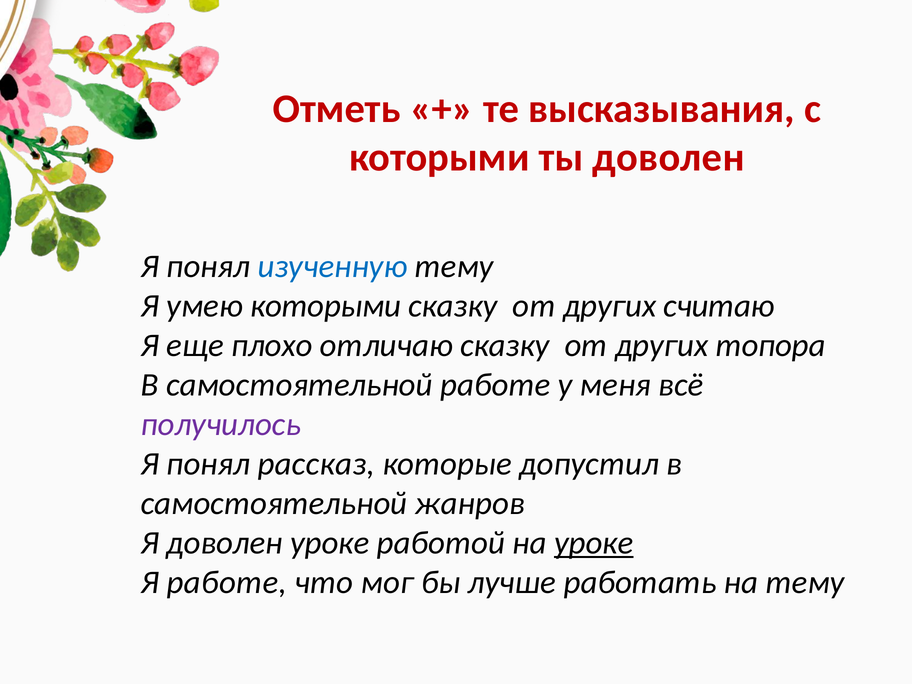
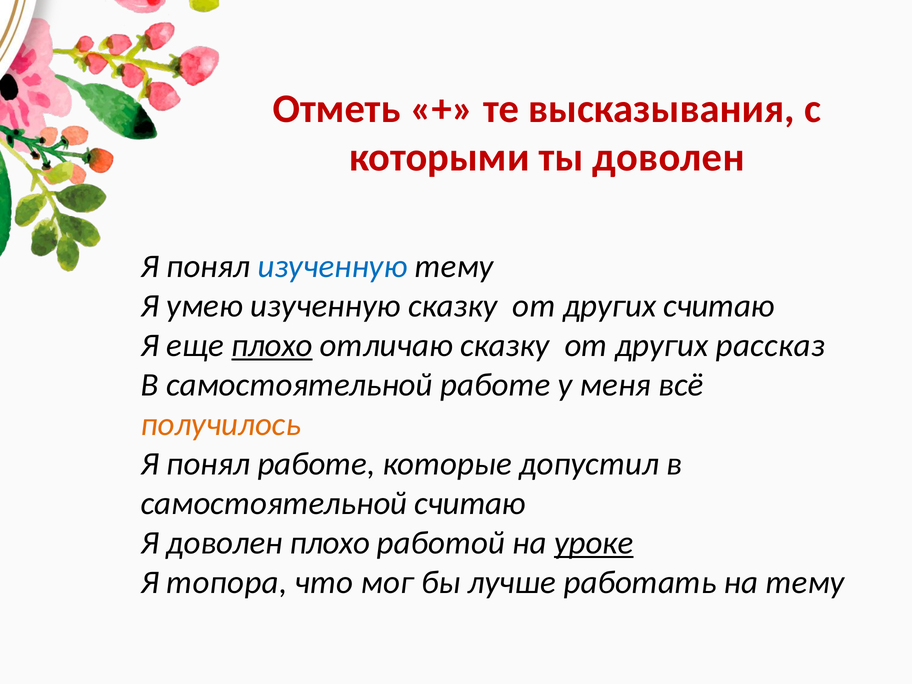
умею которыми: которыми -> изученную
плохо at (272, 345) underline: none -> present
топора: топора -> рассказ
получилось colour: purple -> orange
понял рассказ: рассказ -> работе
самостоятельной жанров: жанров -> считаю
доволен уроке: уроке -> плохо
Я работе: работе -> топора
